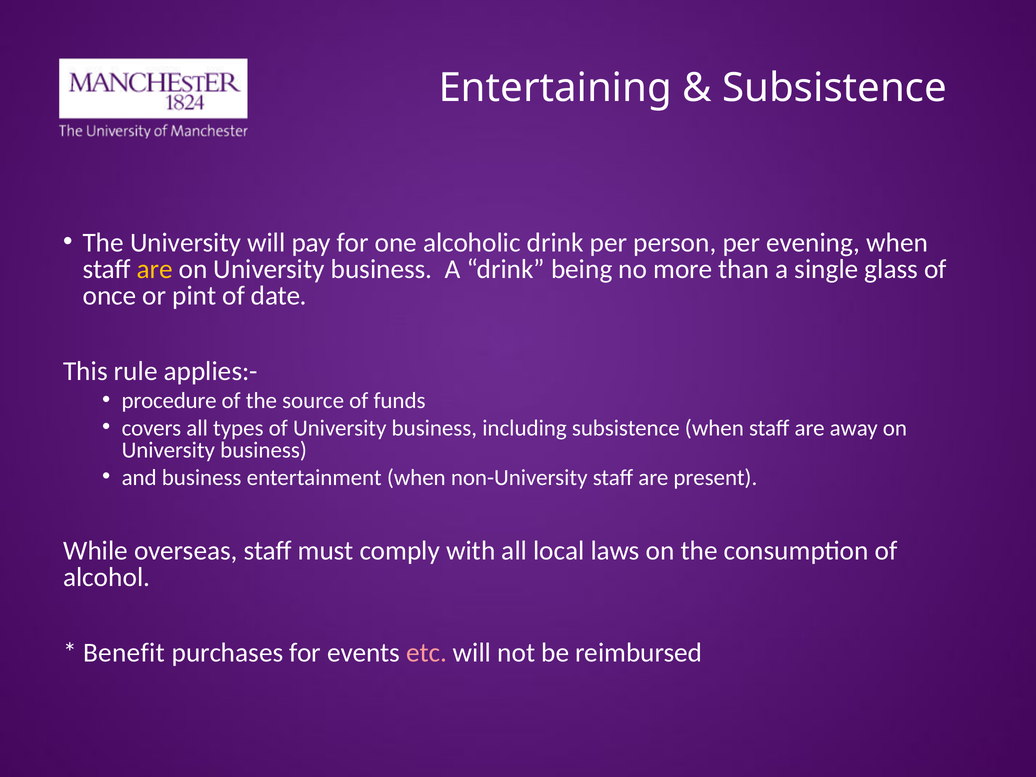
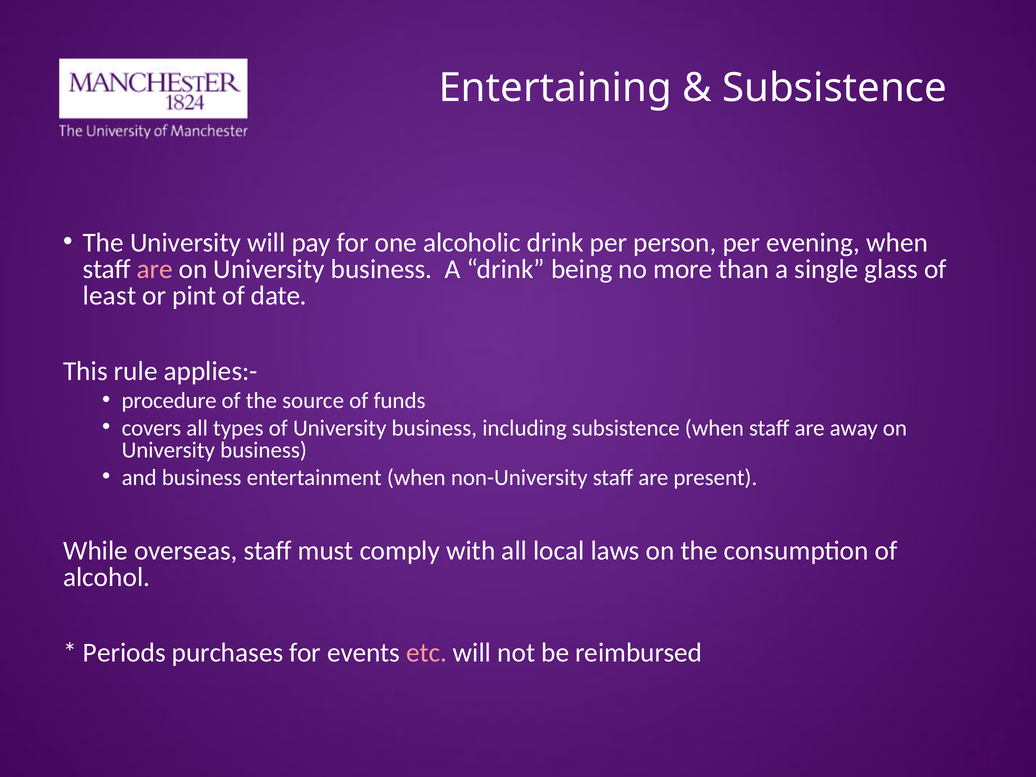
are at (155, 269) colour: yellow -> pink
once: once -> least
Benefit: Benefit -> Periods
